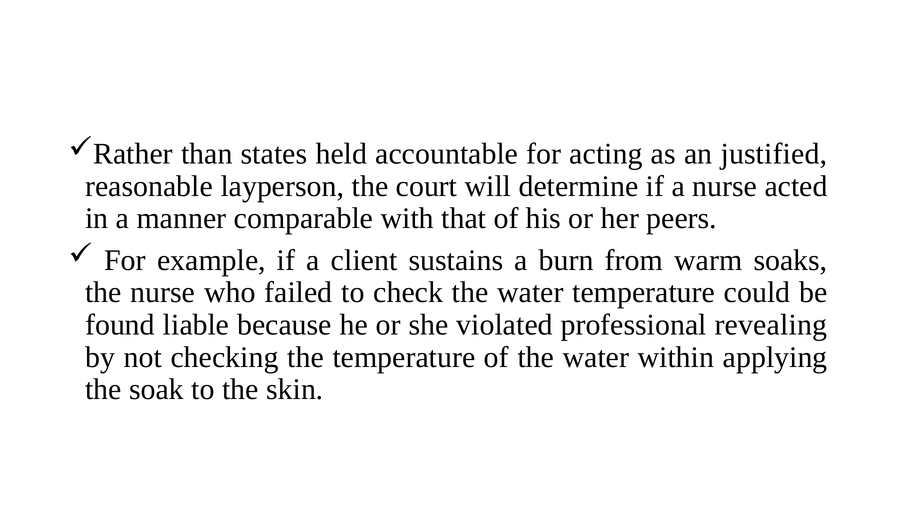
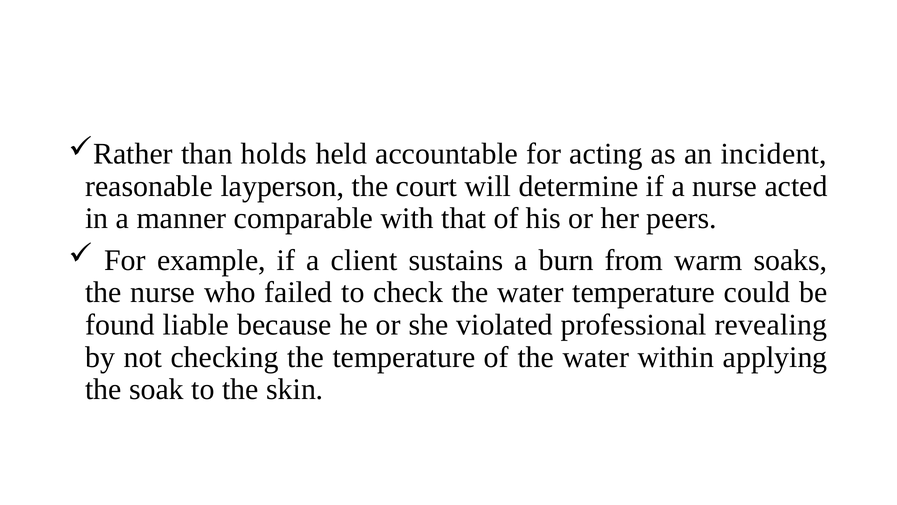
states: states -> holds
justified: justified -> incident
